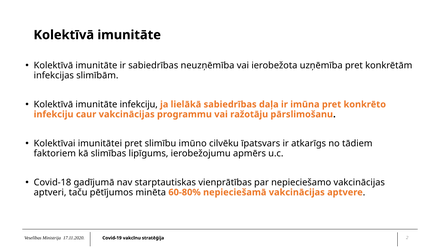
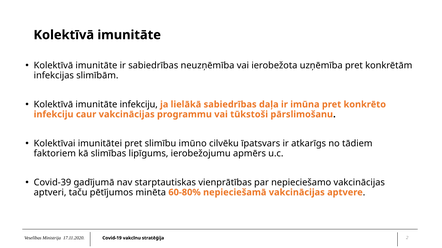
ražotāju: ražotāju -> tūkstoši
Covid-18: Covid-18 -> Covid-39
